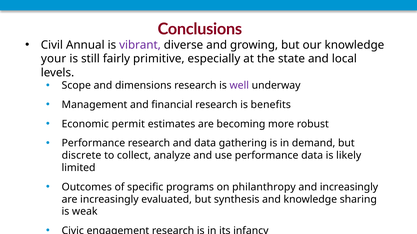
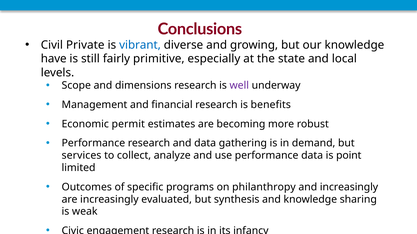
Annual: Annual -> Private
vibrant colour: purple -> blue
your: your -> have
discrete: discrete -> services
likely: likely -> point
